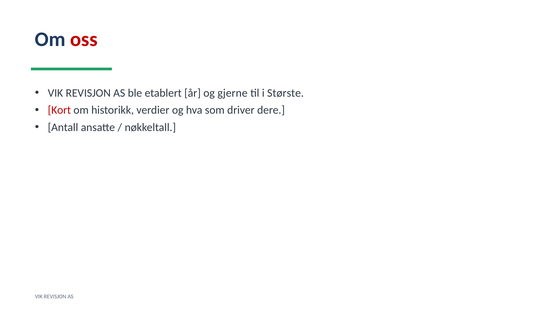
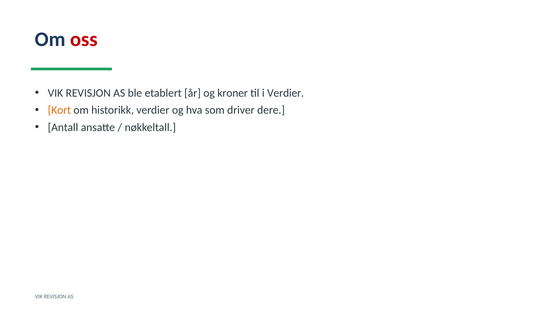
gjerne: gjerne -> kroner
i Største: Største -> Verdier
Kort colour: red -> orange
